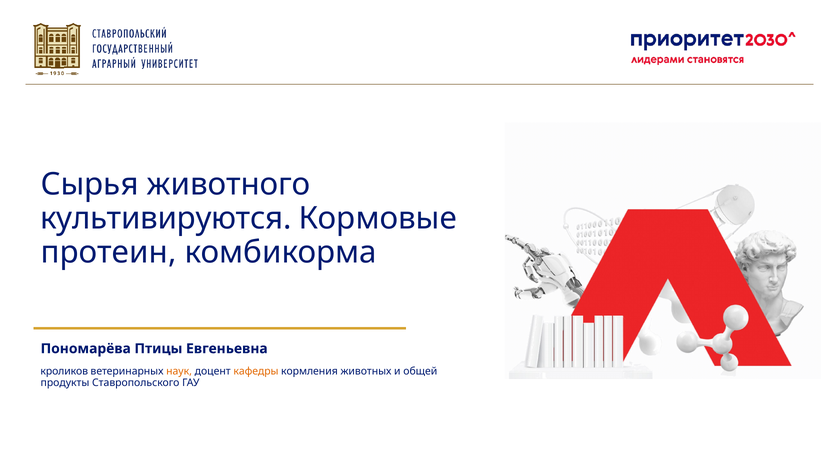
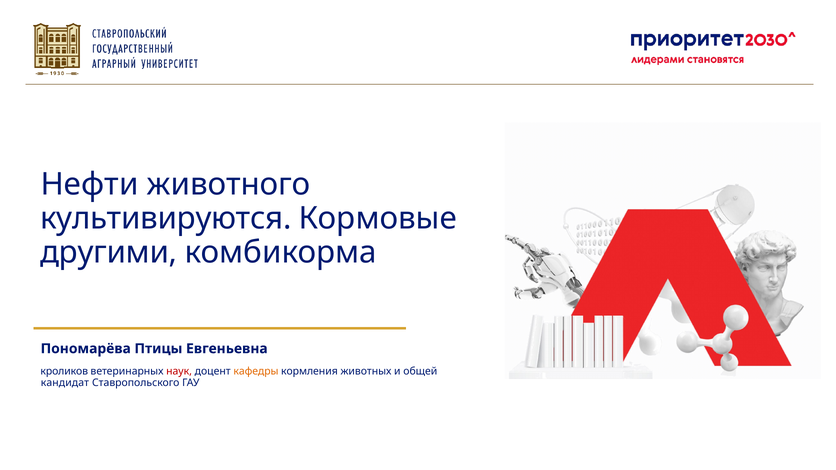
Сырья: Сырья -> Нефти
протеин: протеин -> другими
наук colour: orange -> red
продукты: продукты -> кандидат
